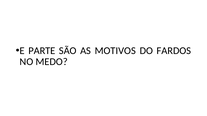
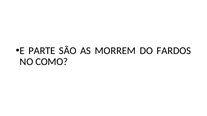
MOTIVOS: MOTIVOS -> MORREM
MEDO: MEDO -> COMO
